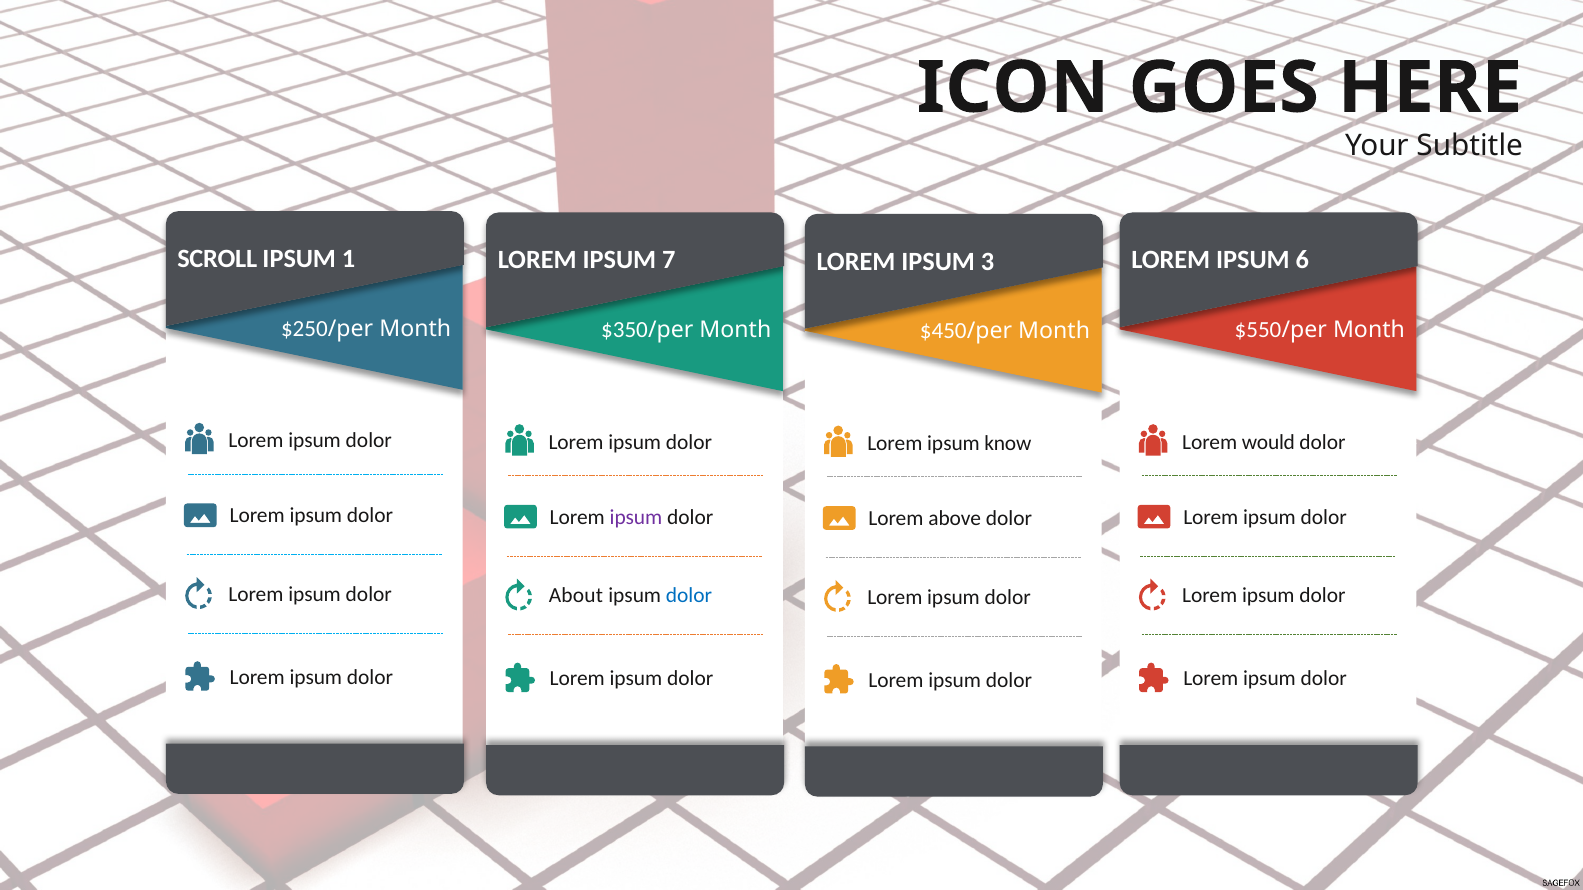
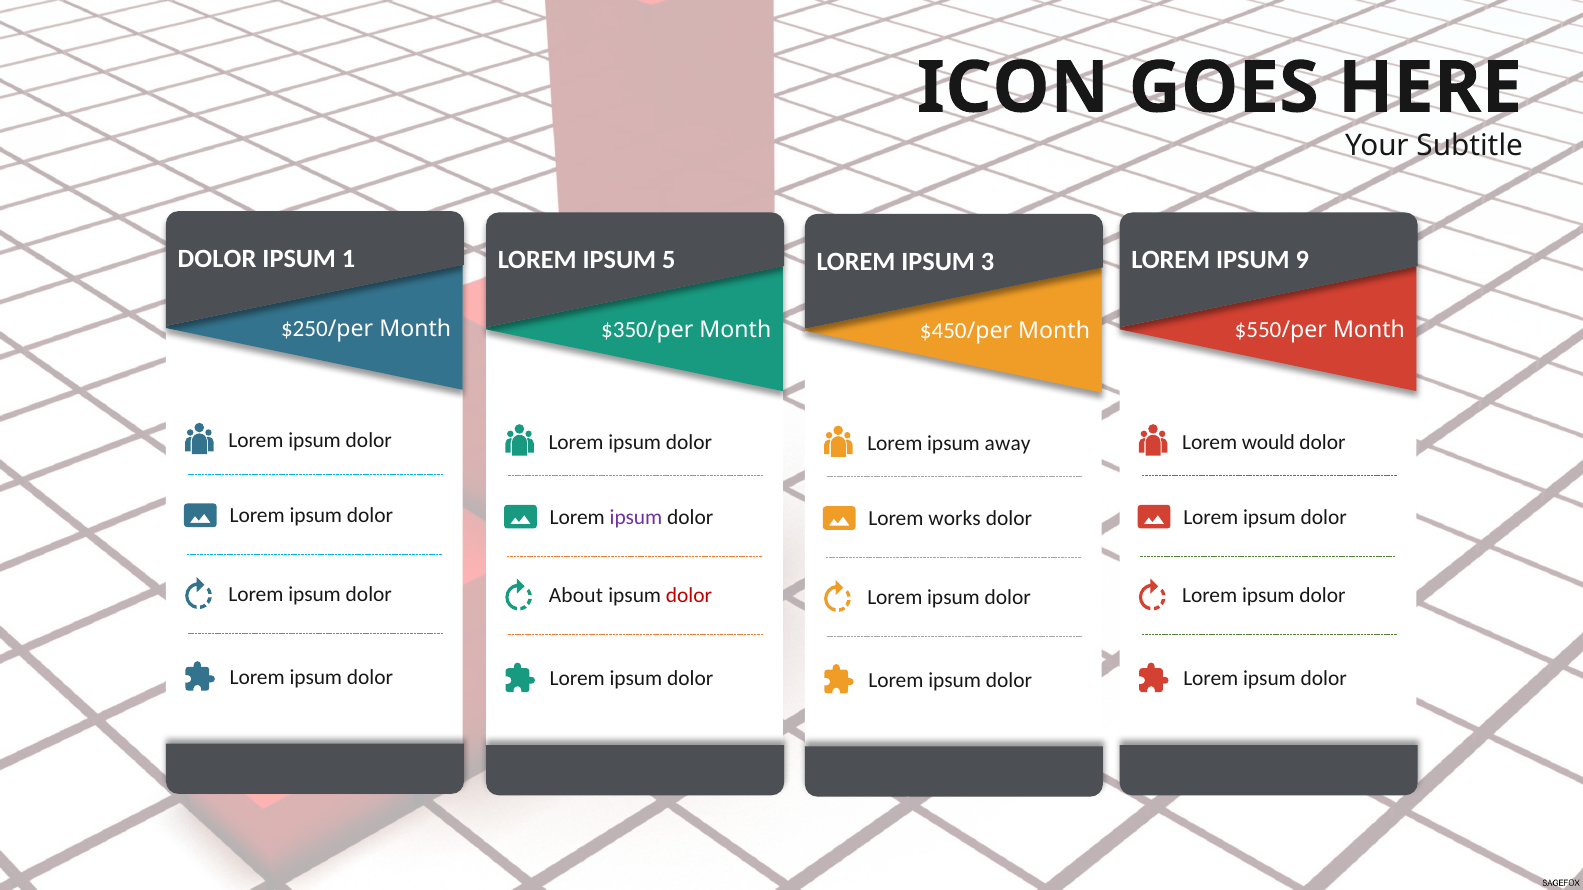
SCROLL at (217, 259): SCROLL -> DOLOR
7: 7 -> 5
6: 6 -> 9
know: know -> away
above: above -> works
dolor at (689, 596) colour: blue -> red
